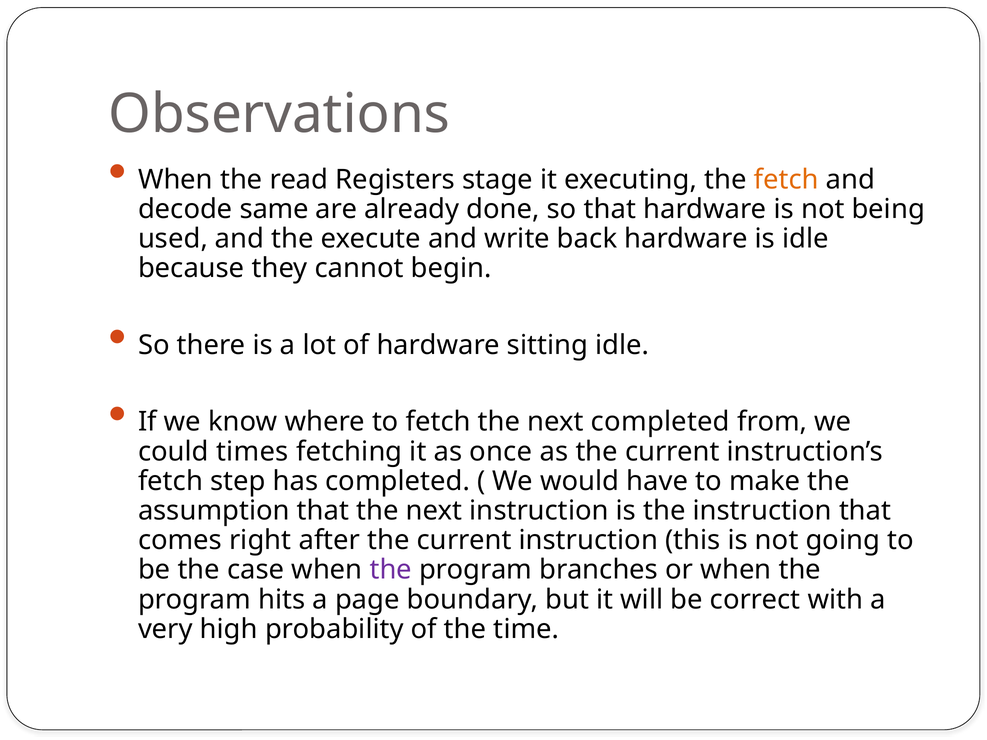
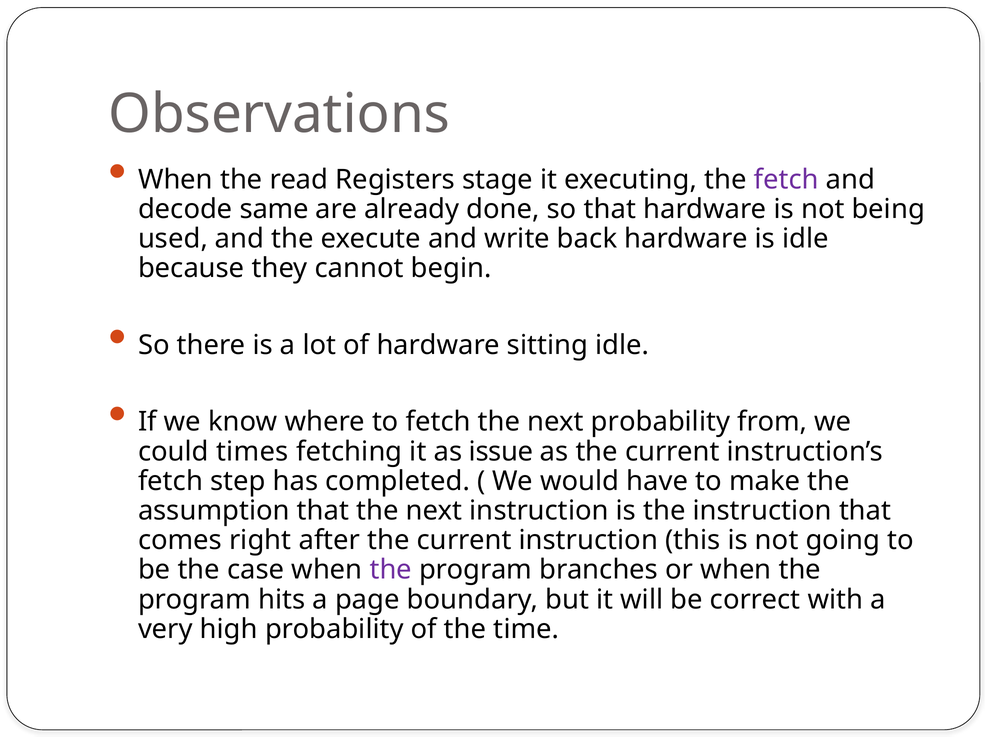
fetch at (786, 180) colour: orange -> purple
next completed: completed -> probability
once: once -> issue
